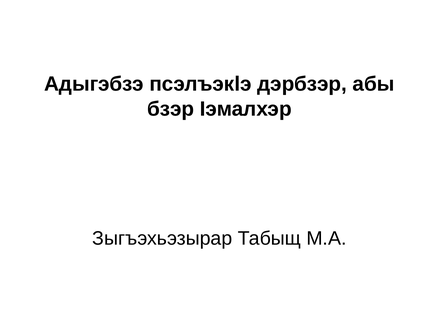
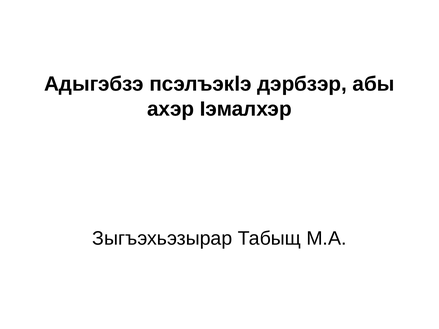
бзэр: бзэр -> ахэр
